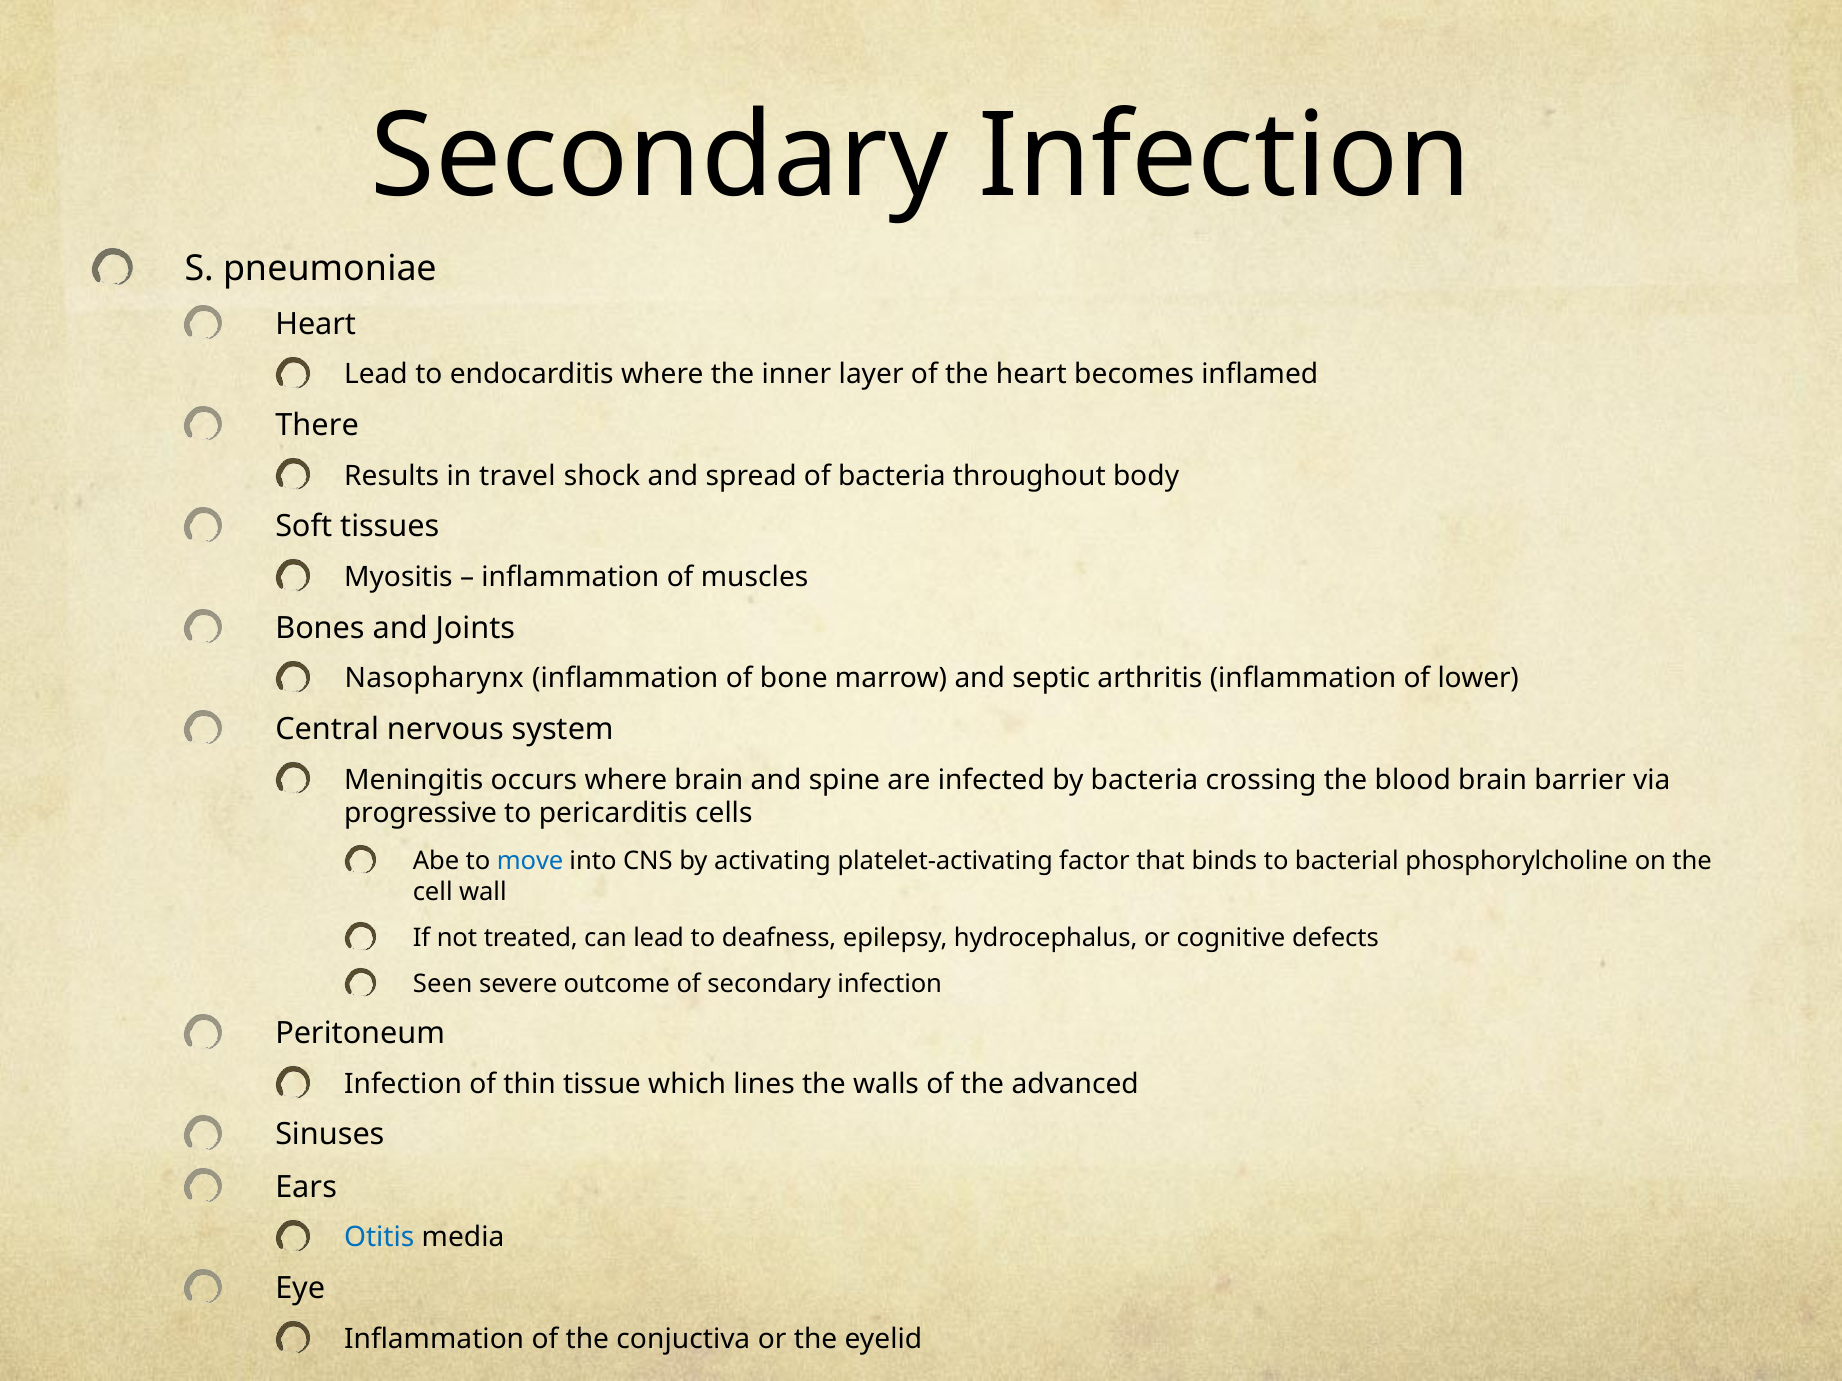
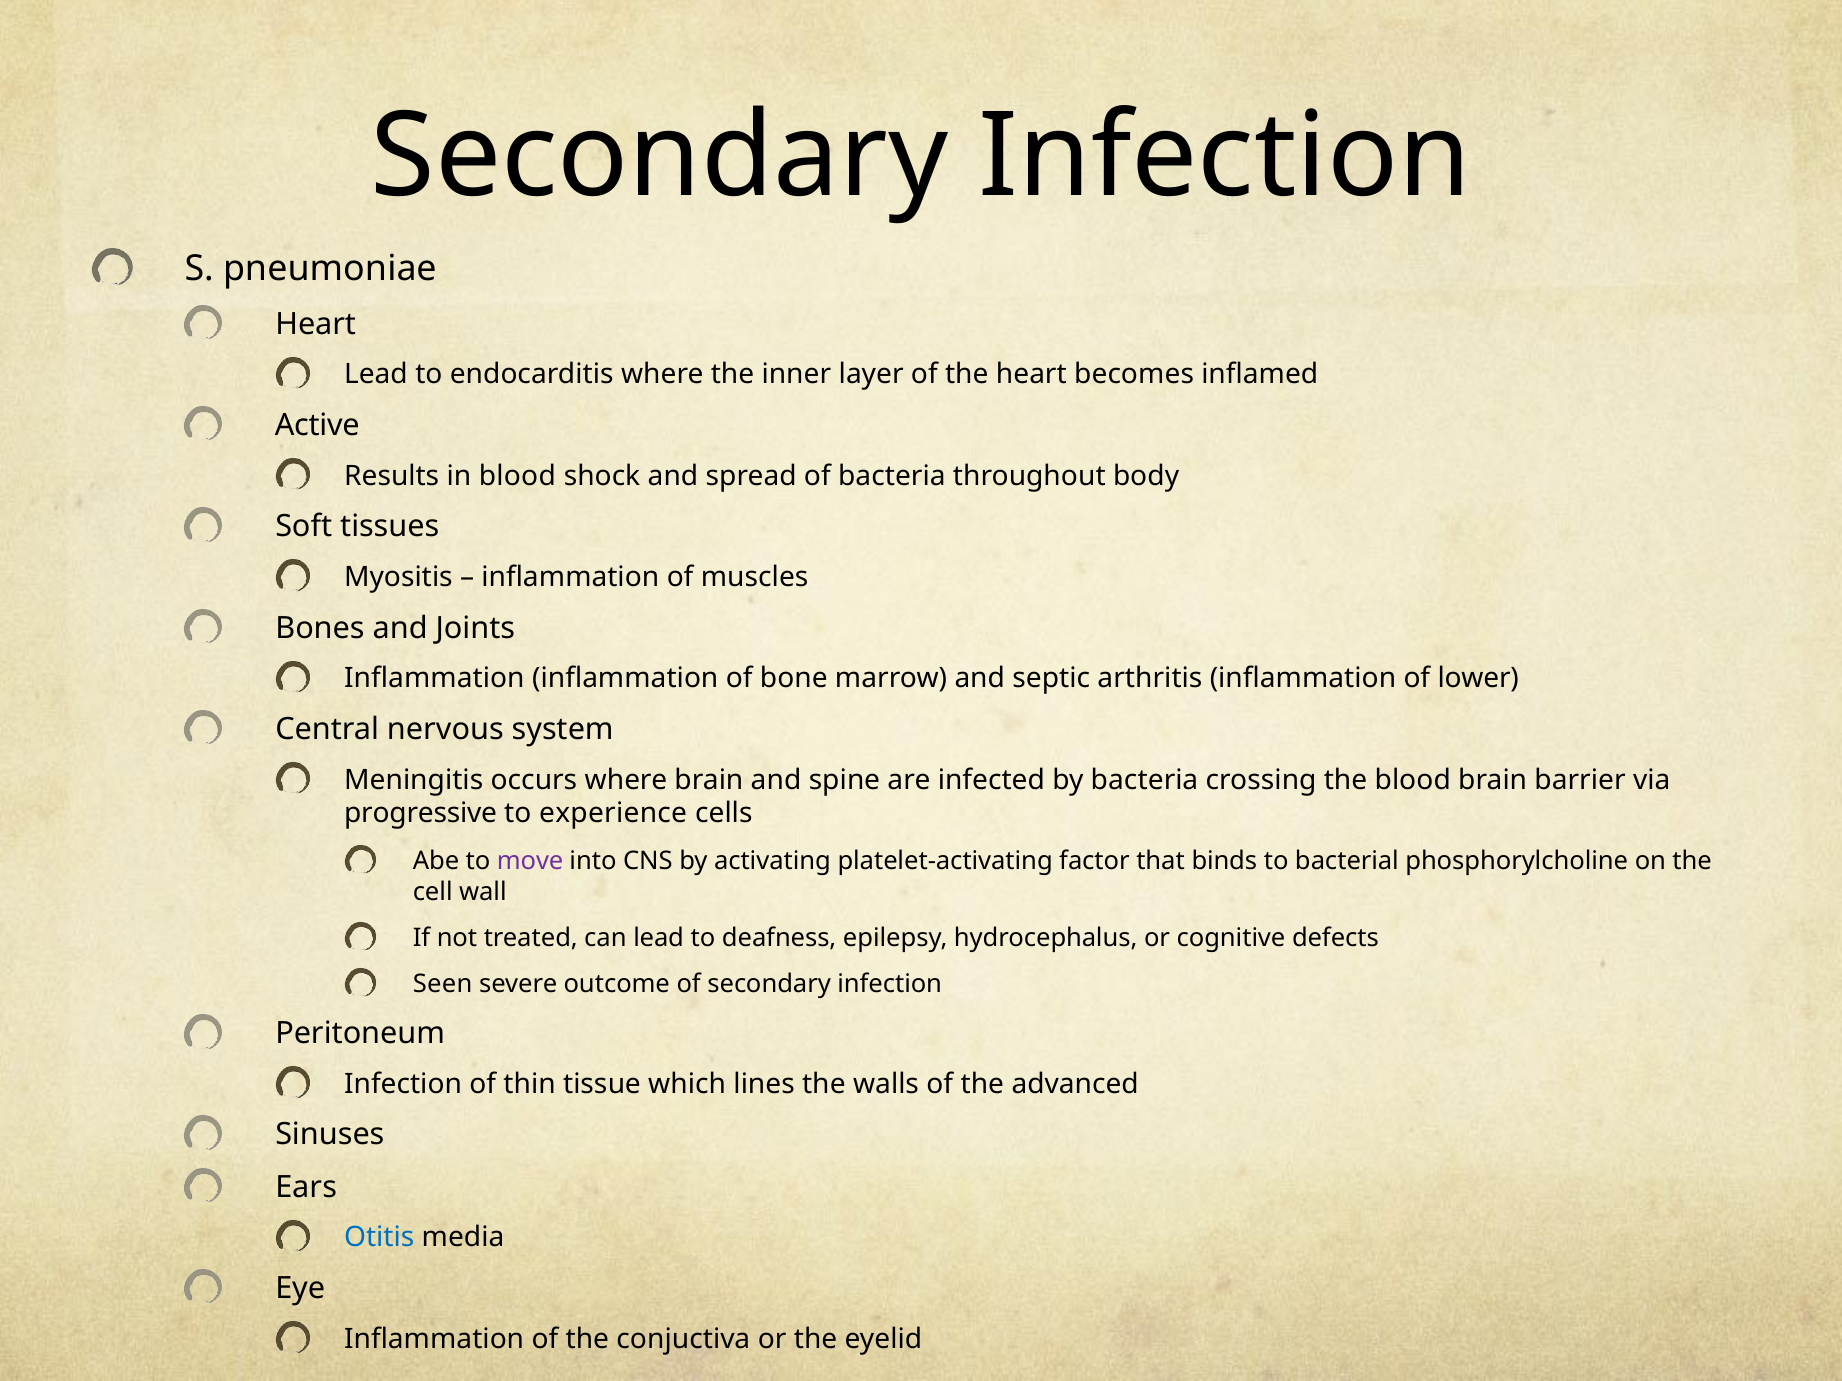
There: There -> Active
in travel: travel -> blood
Nasopharynx at (434, 679): Nasopharynx -> Inflammation
pericarditis: pericarditis -> experience
move colour: blue -> purple
